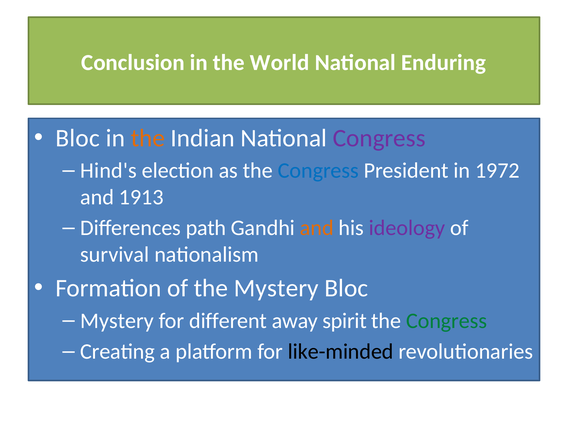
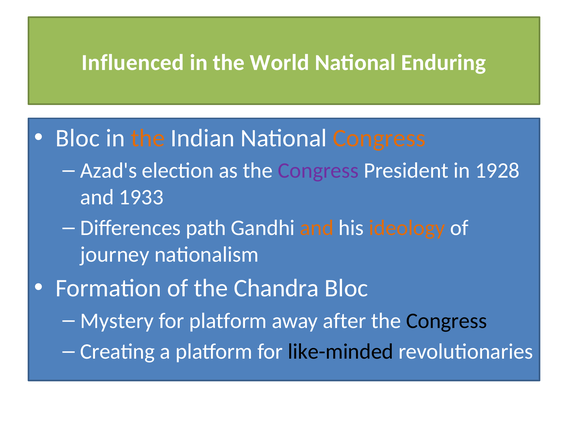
Conclusion: Conclusion -> Influenced
Congress at (379, 138) colour: purple -> orange
Hind's: Hind's -> Azad's
Congress at (318, 171) colour: blue -> purple
1972: 1972 -> 1928
1913: 1913 -> 1933
ideology colour: purple -> orange
survival: survival -> journey
the Mystery: Mystery -> Chandra
for different: different -> platform
spirit: spirit -> after
Congress at (447, 321) colour: green -> black
